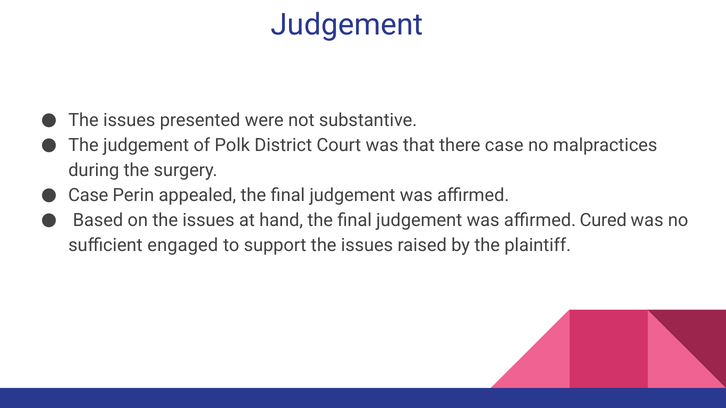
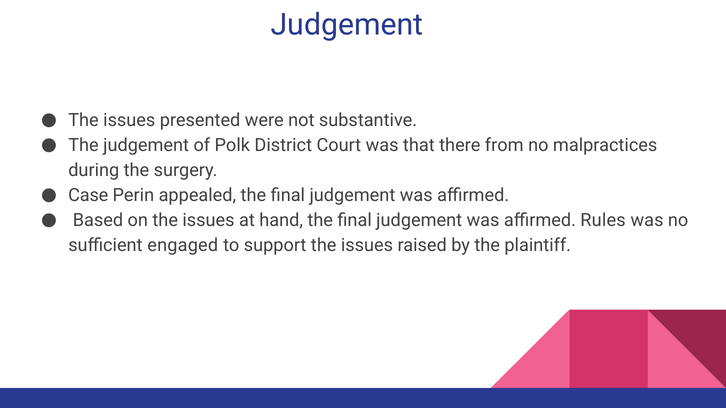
there case: case -> from
Cured: Cured -> Rules
